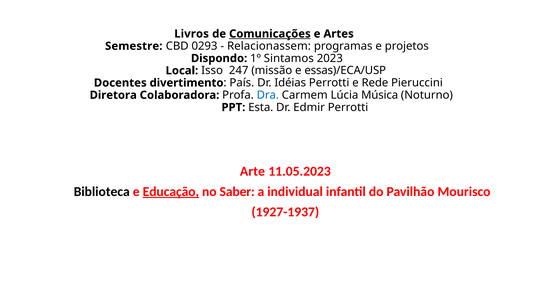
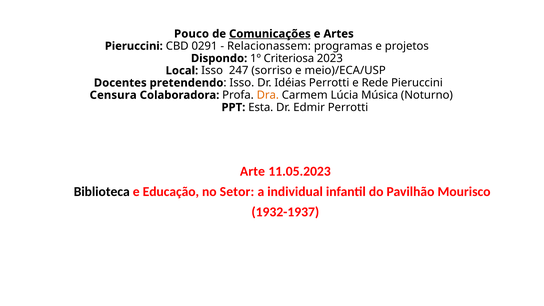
Livros: Livros -> Pouco
Semestre at (134, 46): Semestre -> Pieruccini
0293: 0293 -> 0291
Sintamos: Sintamos -> Criteriosa
missão: missão -> sorriso
essas)/ECA/USP: essas)/ECA/USP -> meio)/ECA/USP
divertimento: divertimento -> pretendendo
País at (242, 83): País -> Isso
Diretora: Diretora -> Censura
Dra colour: blue -> orange
Educação underline: present -> none
Saber: Saber -> Setor
1927-1937: 1927-1937 -> 1932-1937
